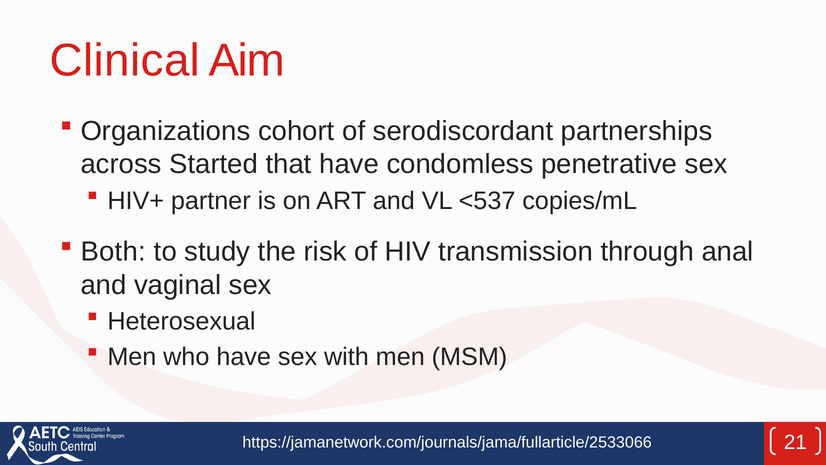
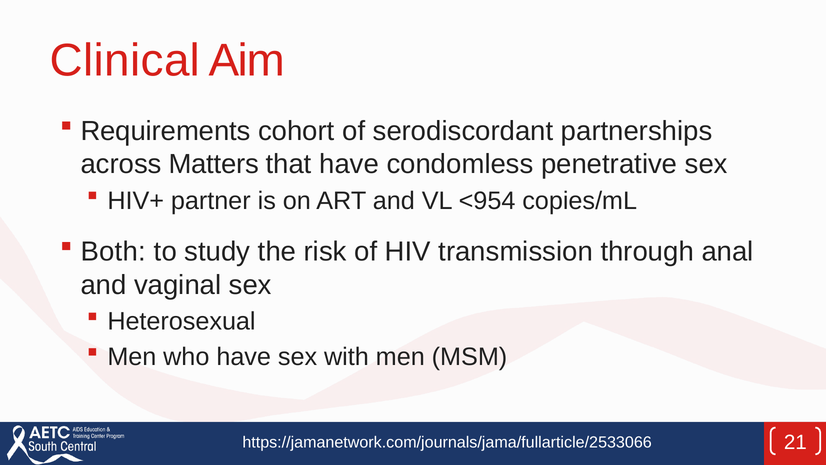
Organizations: Organizations -> Requirements
Started: Started -> Matters
<537: <537 -> <954
